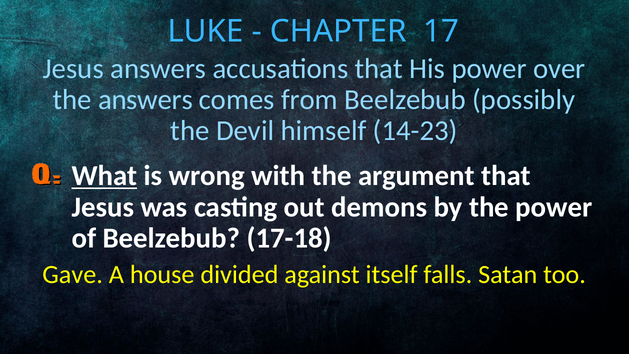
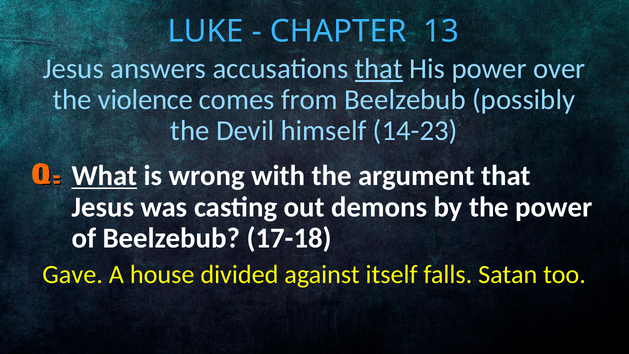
17: 17 -> 13
that at (379, 68) underline: none -> present
the answers: answers -> violence
